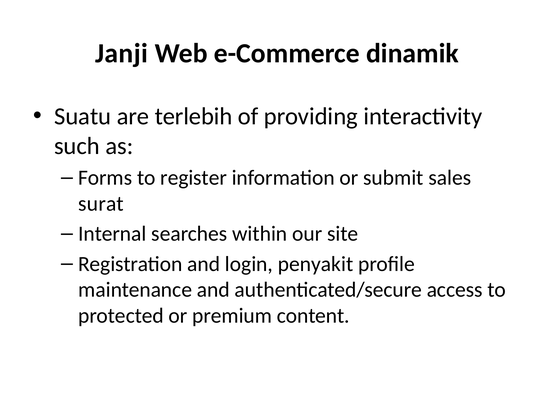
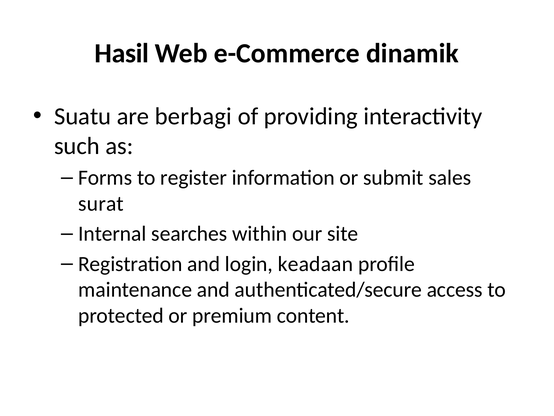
Janji: Janji -> Hasil
terlebih: terlebih -> berbagi
penyakit: penyakit -> keadaan
